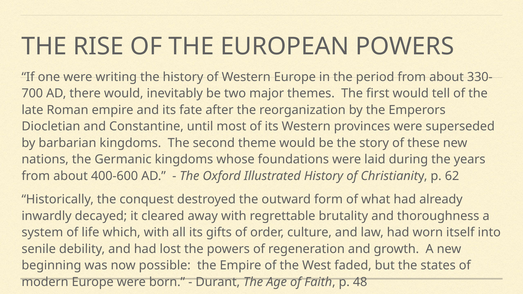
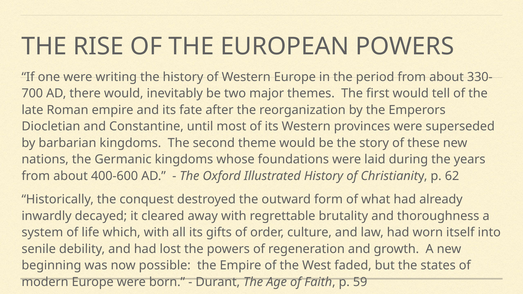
48: 48 -> 59
